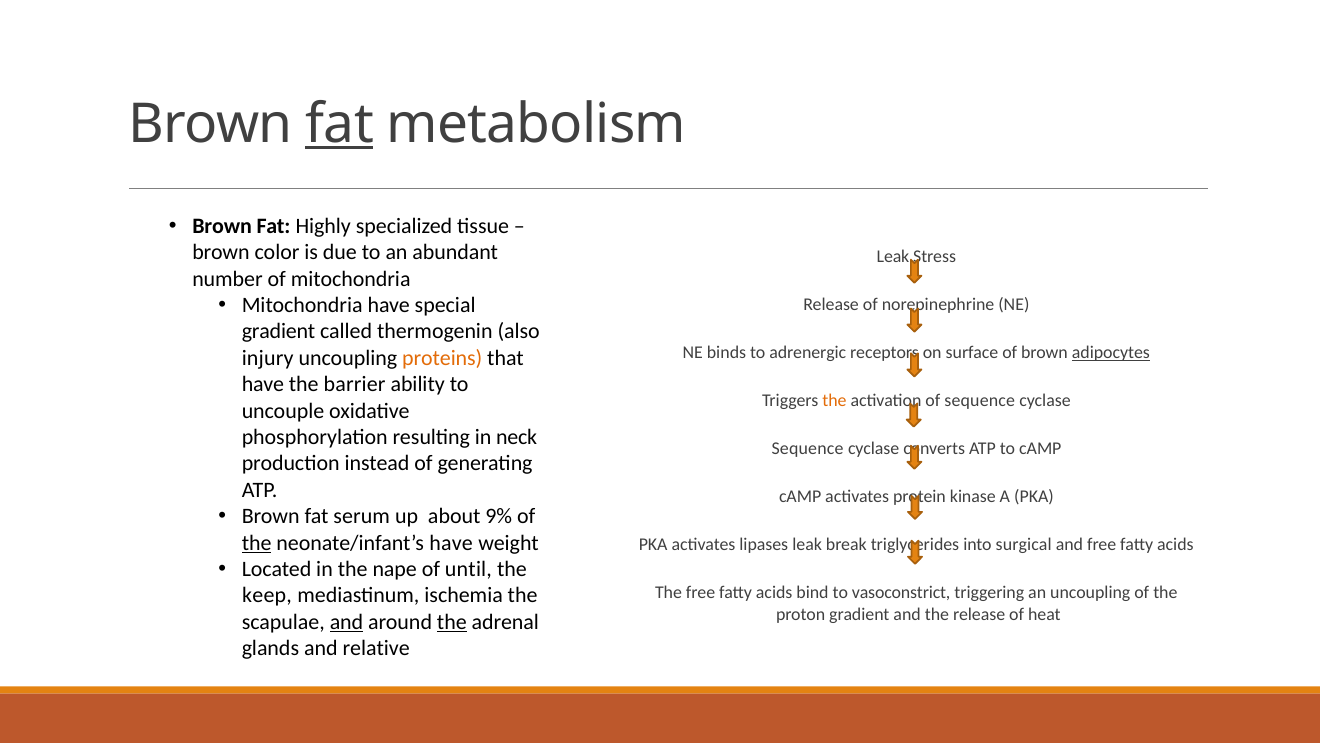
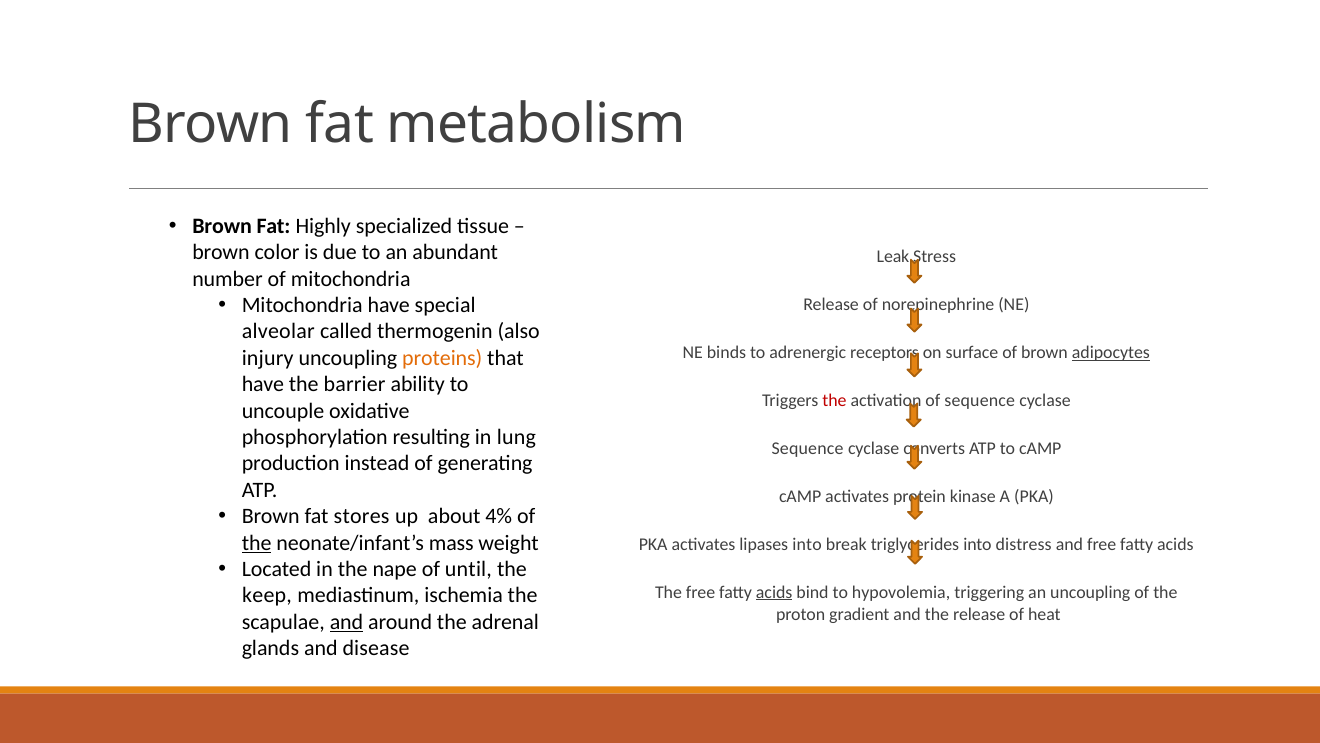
fat at (340, 124) underline: present -> none
gradient at (279, 331): gradient -> alveolar
the at (834, 400) colour: orange -> red
neck: neck -> lung
serum: serum -> stores
9%: 9% -> 4%
neonate/infant’s have: have -> mass
lipases leak: leak -> into
surgical: surgical -> distress
acids at (774, 592) underline: none -> present
vasoconstrict: vasoconstrict -> hypovolemia
the at (452, 622) underline: present -> none
relative: relative -> disease
